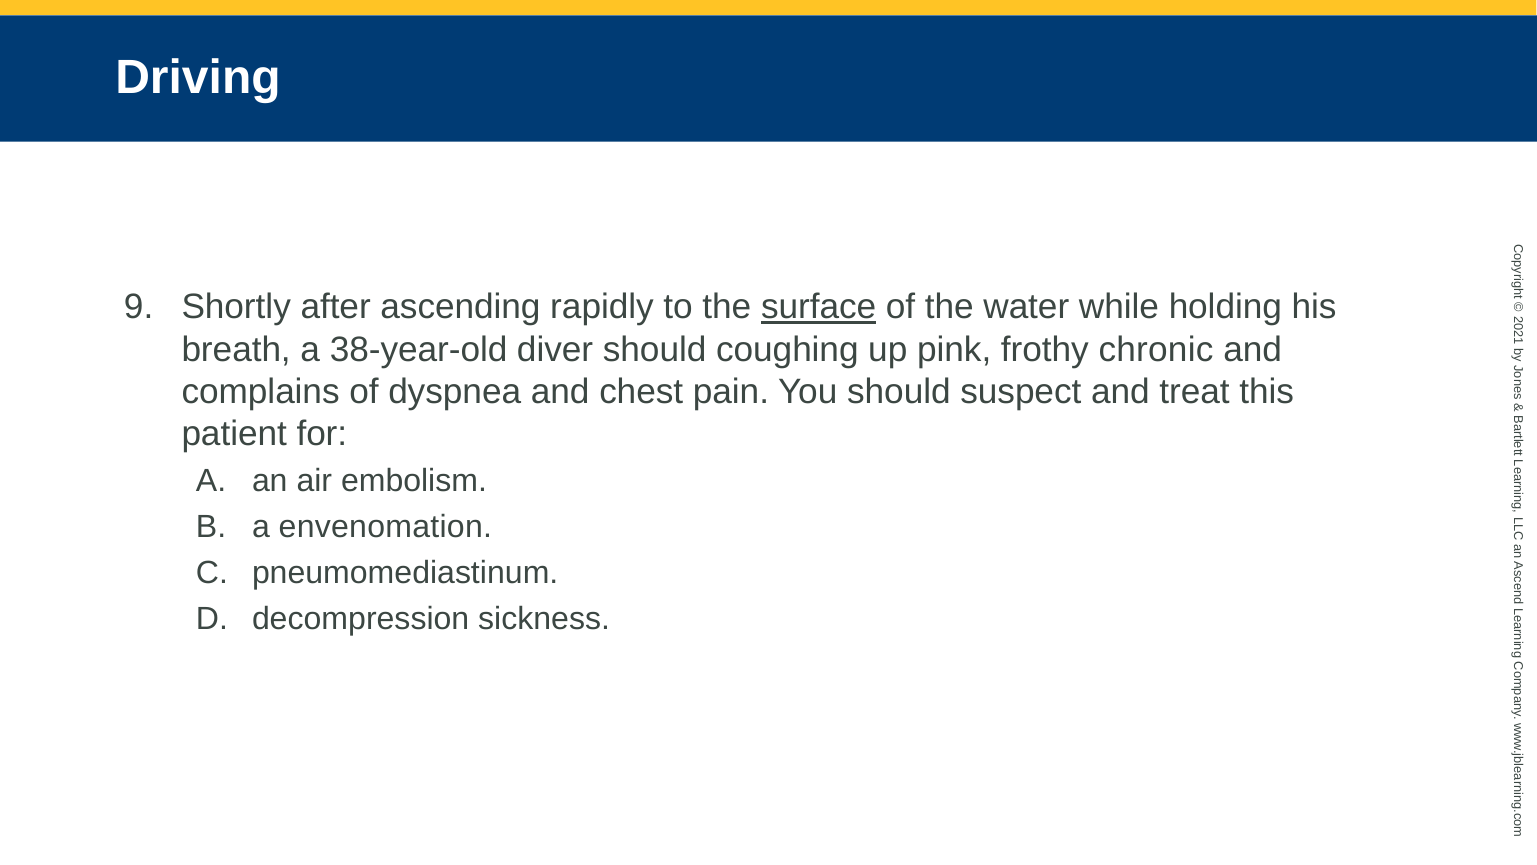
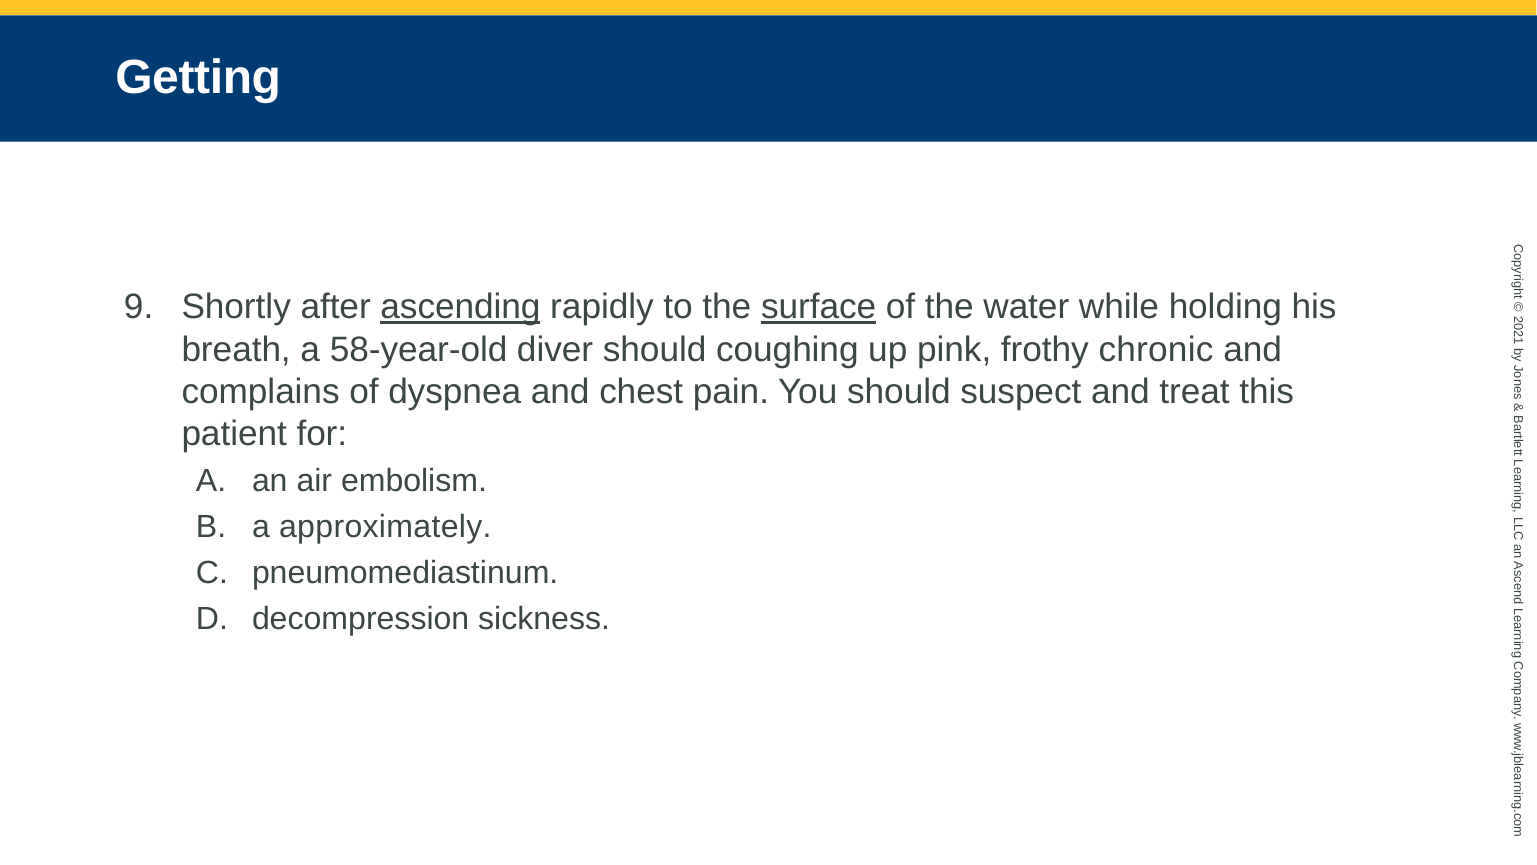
Driving: Driving -> Getting
ascending underline: none -> present
38-year-old: 38-year-old -> 58-year-old
envenomation: envenomation -> approximately
